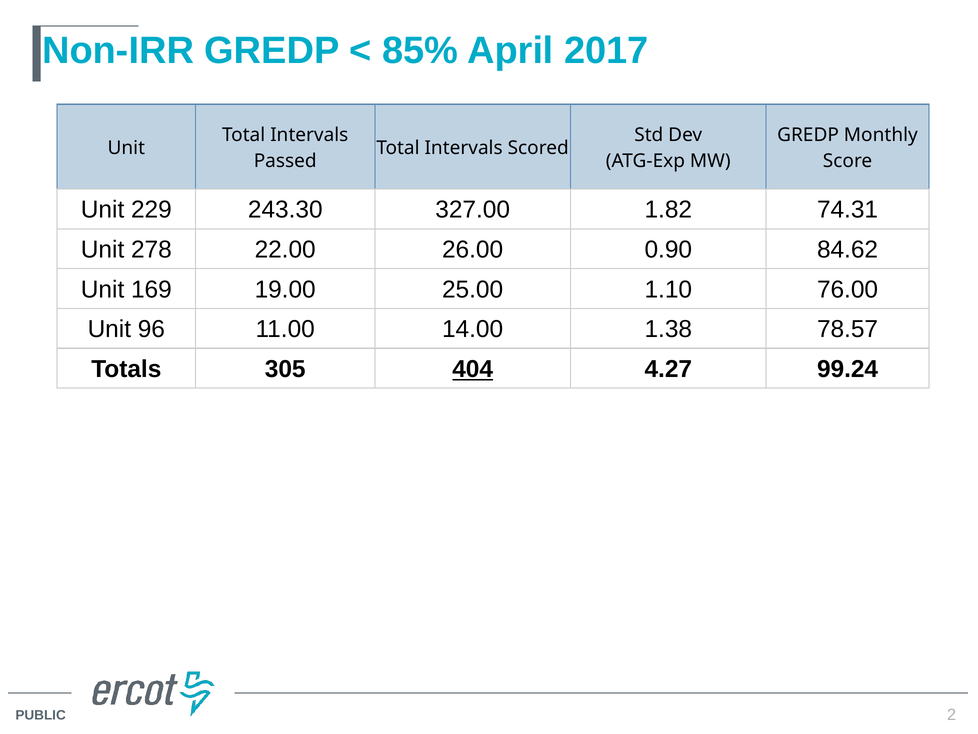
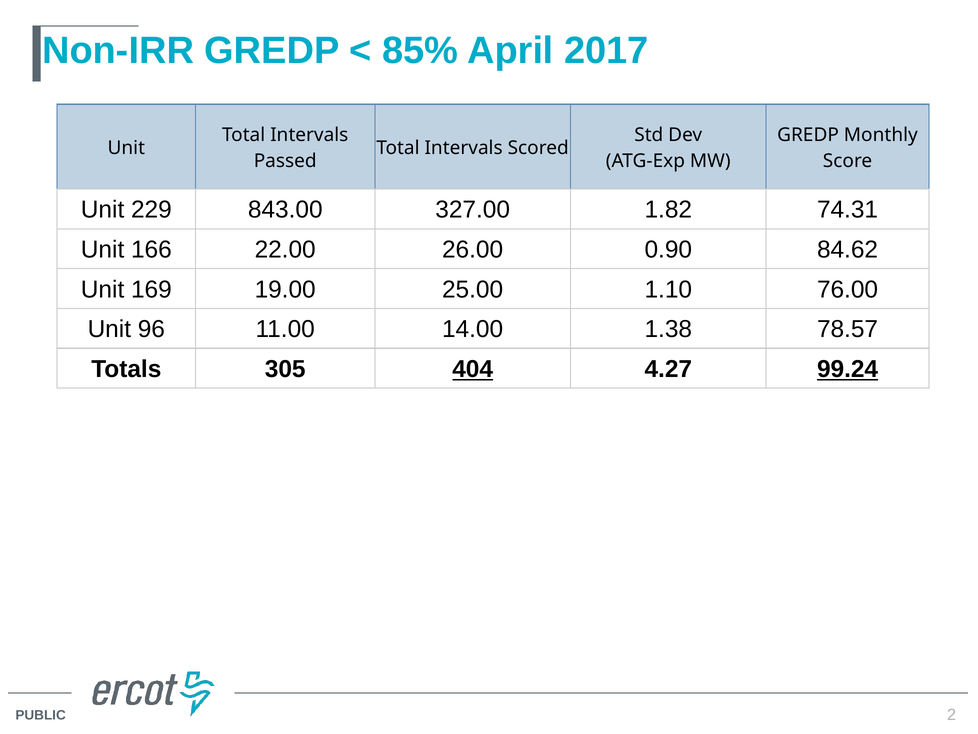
243.30: 243.30 -> 843.00
278: 278 -> 166
99.24 underline: none -> present
